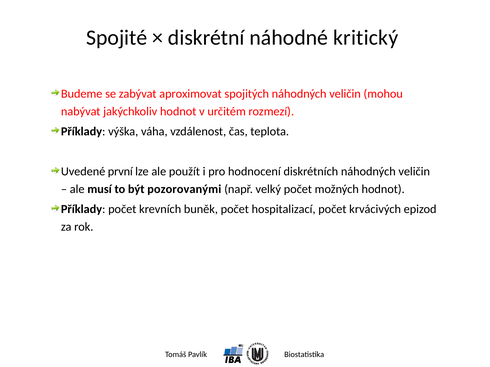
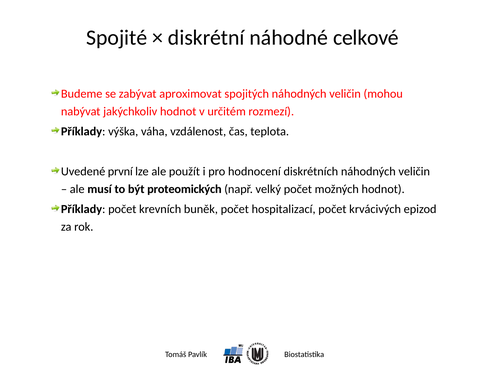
kritický: kritický -> celkové
pozorovanými: pozorovanými -> proteomických
